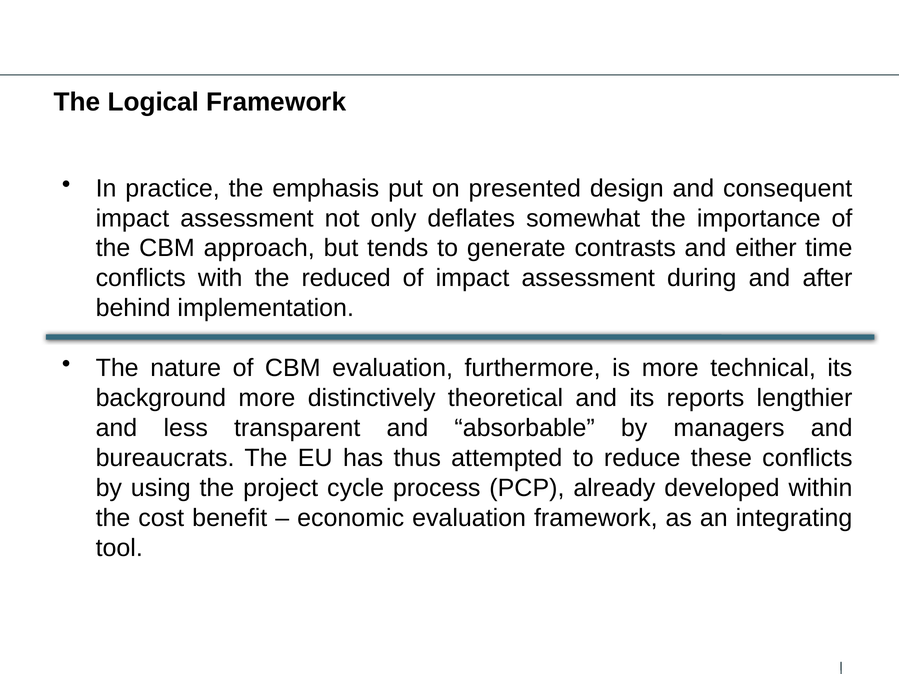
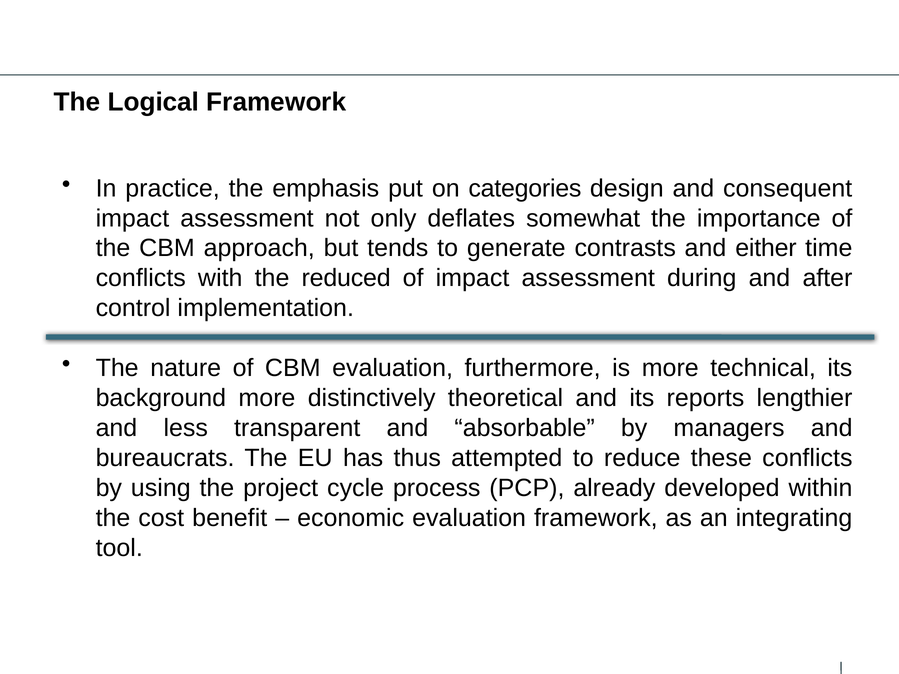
presented: presented -> categories
behind: behind -> control
